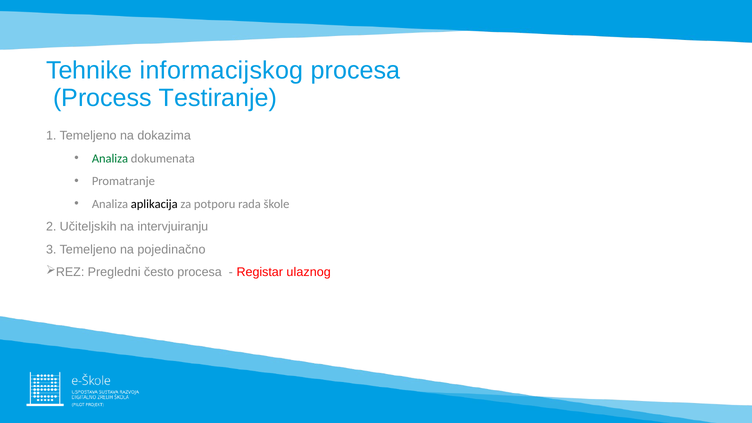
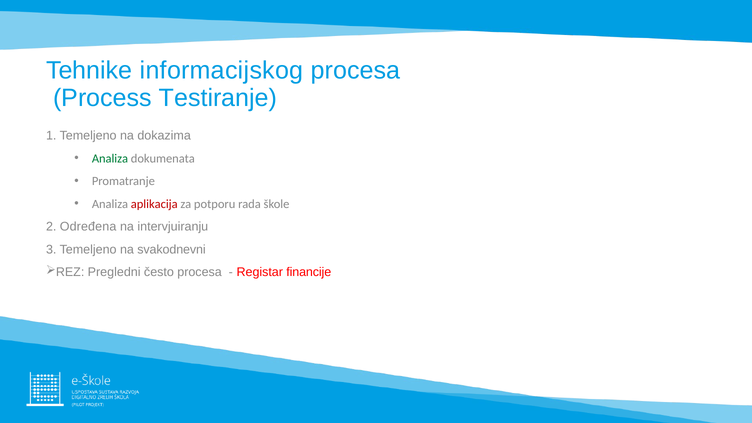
aplikacija colour: black -> red
Učiteljskih: Učiteljskih -> Određena
pojedinačno: pojedinačno -> svakodnevni
ulaznog: ulaznog -> financije
